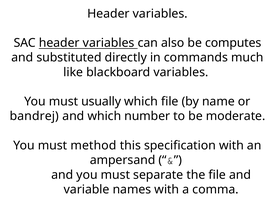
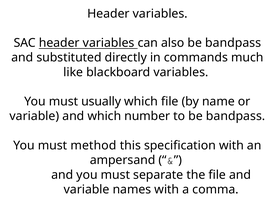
also be computes: computes -> bandpass
bandrej at (34, 116): bandrej -> variable
to be moderate: moderate -> bandpass
